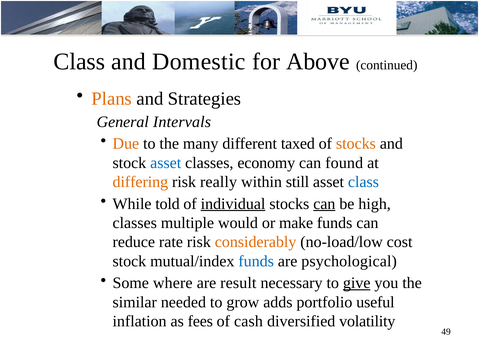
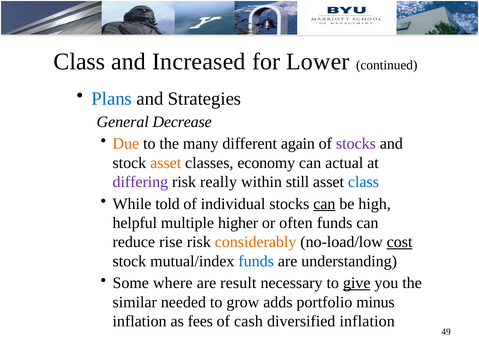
Domestic: Domestic -> Increased
Above: Above -> Lower
Plans colour: orange -> blue
Intervals: Intervals -> Decrease
taxed: taxed -> again
stocks at (356, 144) colour: orange -> purple
asset at (166, 163) colour: blue -> orange
found: found -> actual
differing colour: orange -> purple
individual underline: present -> none
classes at (135, 223): classes -> helpful
would: would -> higher
make: make -> often
rate: rate -> rise
cost underline: none -> present
psychological: psychological -> understanding
useful: useful -> minus
diversified volatility: volatility -> inflation
